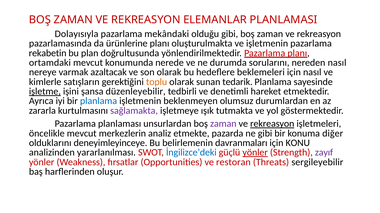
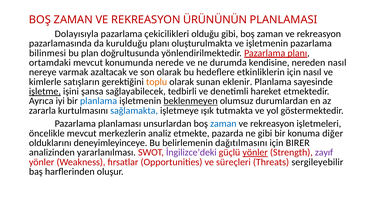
ELEMANLAR: ELEMANLAR -> ÜRÜNÜNÜN
mekândaki: mekândaki -> çekicilikleri
ürünlerine: ürünlerine -> kurulduğu
rekabetin: rekabetin -> bilinmesi
sorularını: sorularını -> kendisine
beklemeleri: beklemeleri -> etkinliklerin
tedarik: tedarik -> eklenir
düzenleyebilir: düzenleyebilir -> sağlayabilecek
beklenmeyen underline: none -> present
sağlamakta colour: purple -> blue
zaman at (223, 124) colour: purple -> blue
rekreasyon at (272, 124) underline: present -> none
davranmaları: davranmaları -> dağıtılmasını
KONU: KONU -> BIRER
İngilizce’deki colour: blue -> purple
restoran: restoran -> süreçleri
